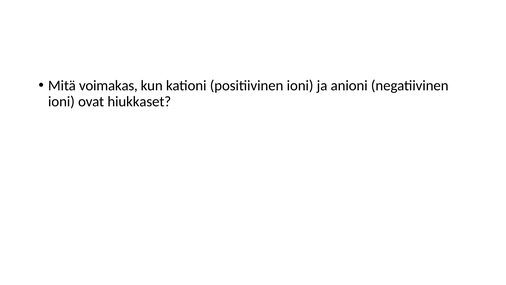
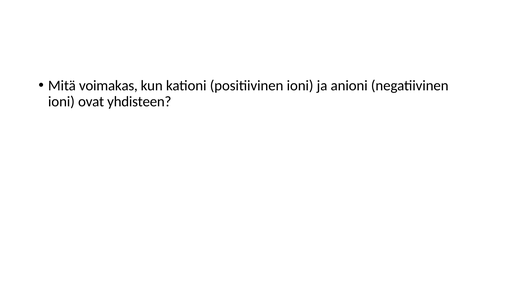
hiukkaset: hiukkaset -> yhdisteen
